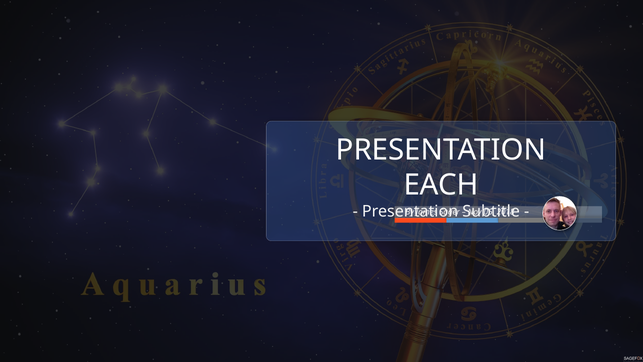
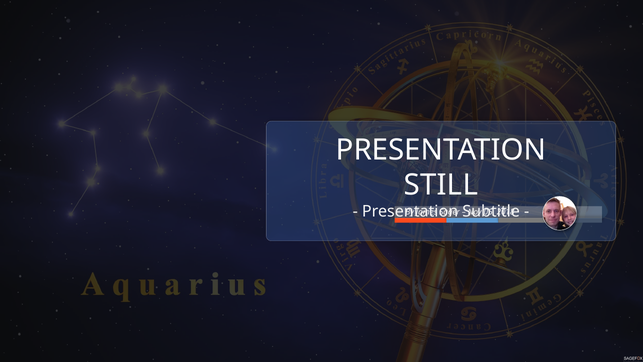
EACH: EACH -> STILL
